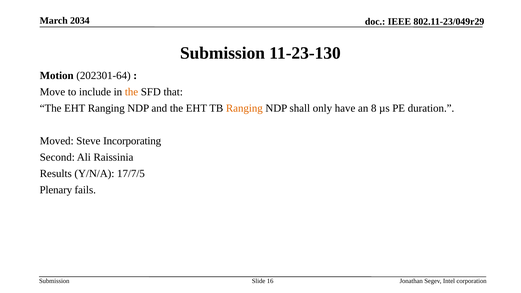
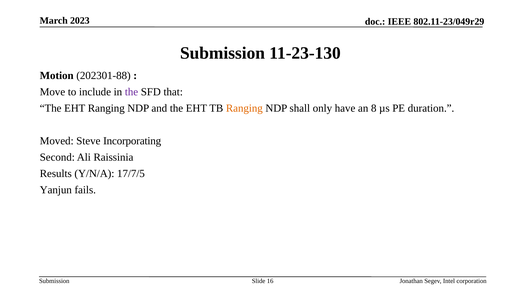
2034: 2034 -> 2023
202301-64: 202301-64 -> 202301-88
the at (132, 92) colour: orange -> purple
Plenary: Plenary -> Yanjun
